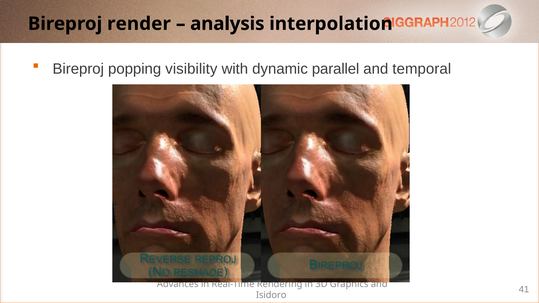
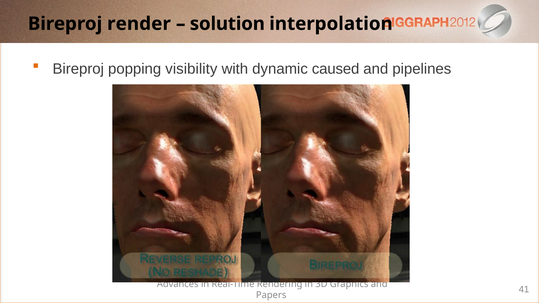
analysis: analysis -> solution
parallel: parallel -> caused
temporal: temporal -> pipelines
Isidoro: Isidoro -> Papers
